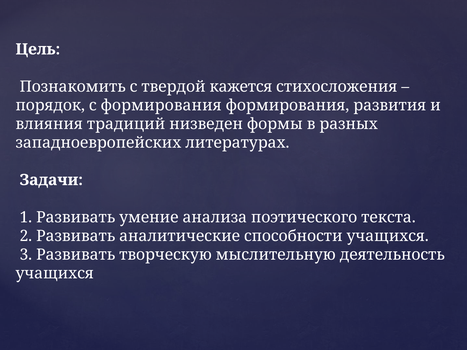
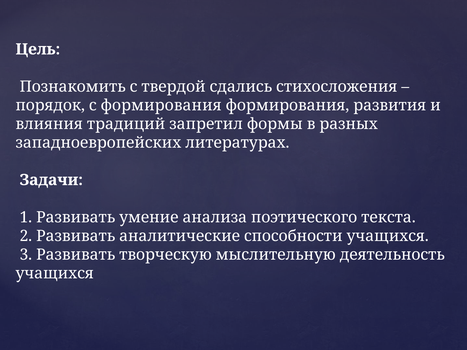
кажется: кажется -> сдались
низведен: низведен -> запретил
